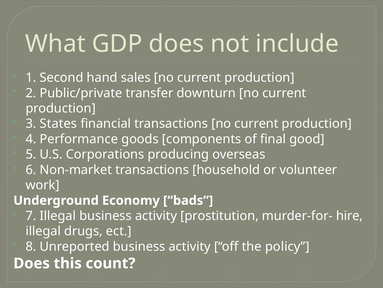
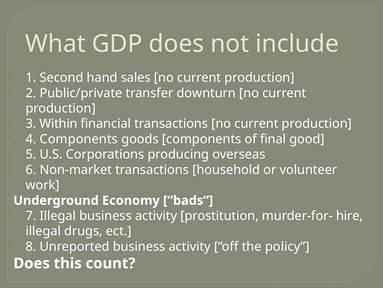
States: States -> Within
4 Performance: Performance -> Components
